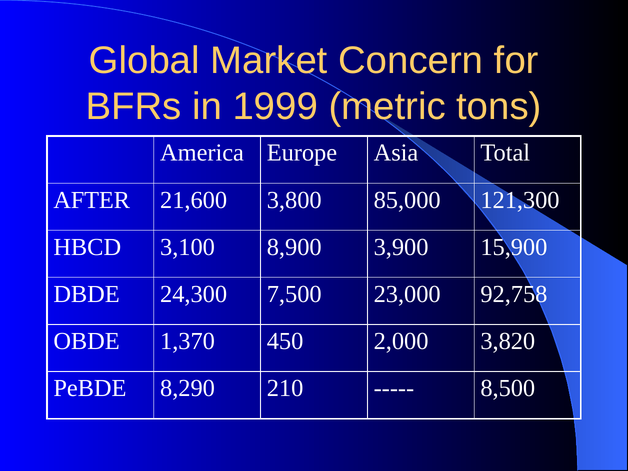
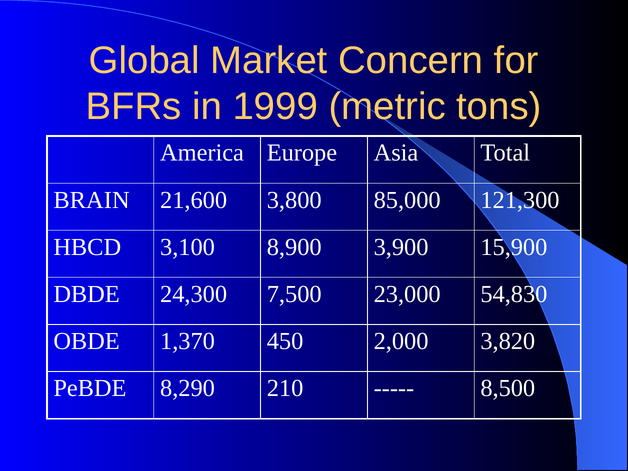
AFTER: AFTER -> BRAIN
92,758: 92,758 -> 54,830
